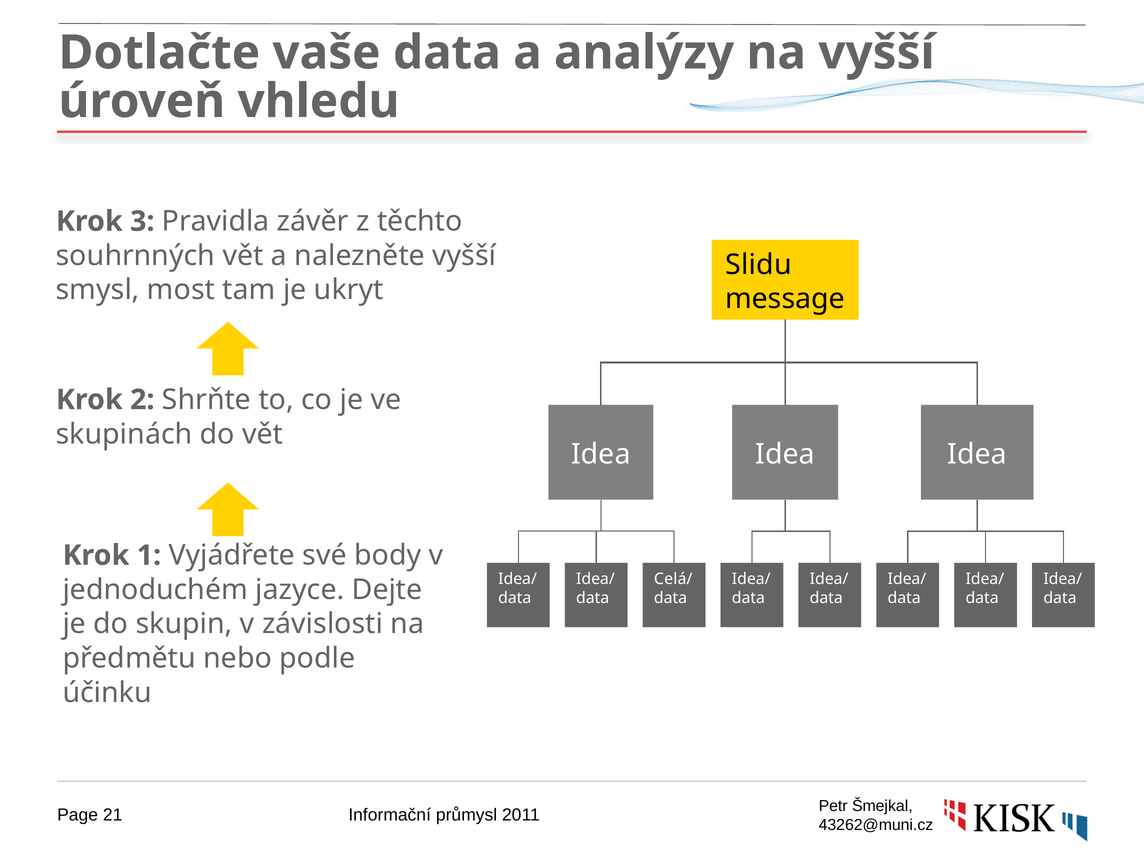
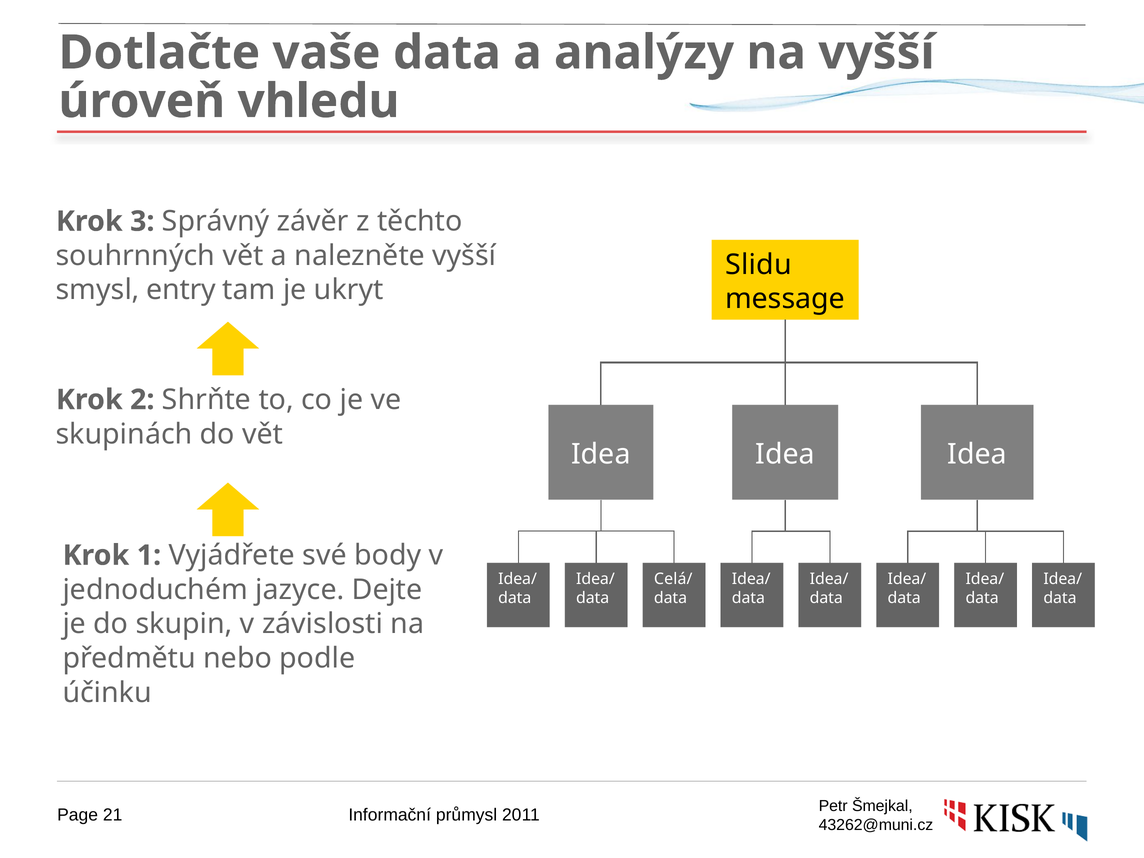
Pravidla: Pravidla -> Správný
most: most -> entry
